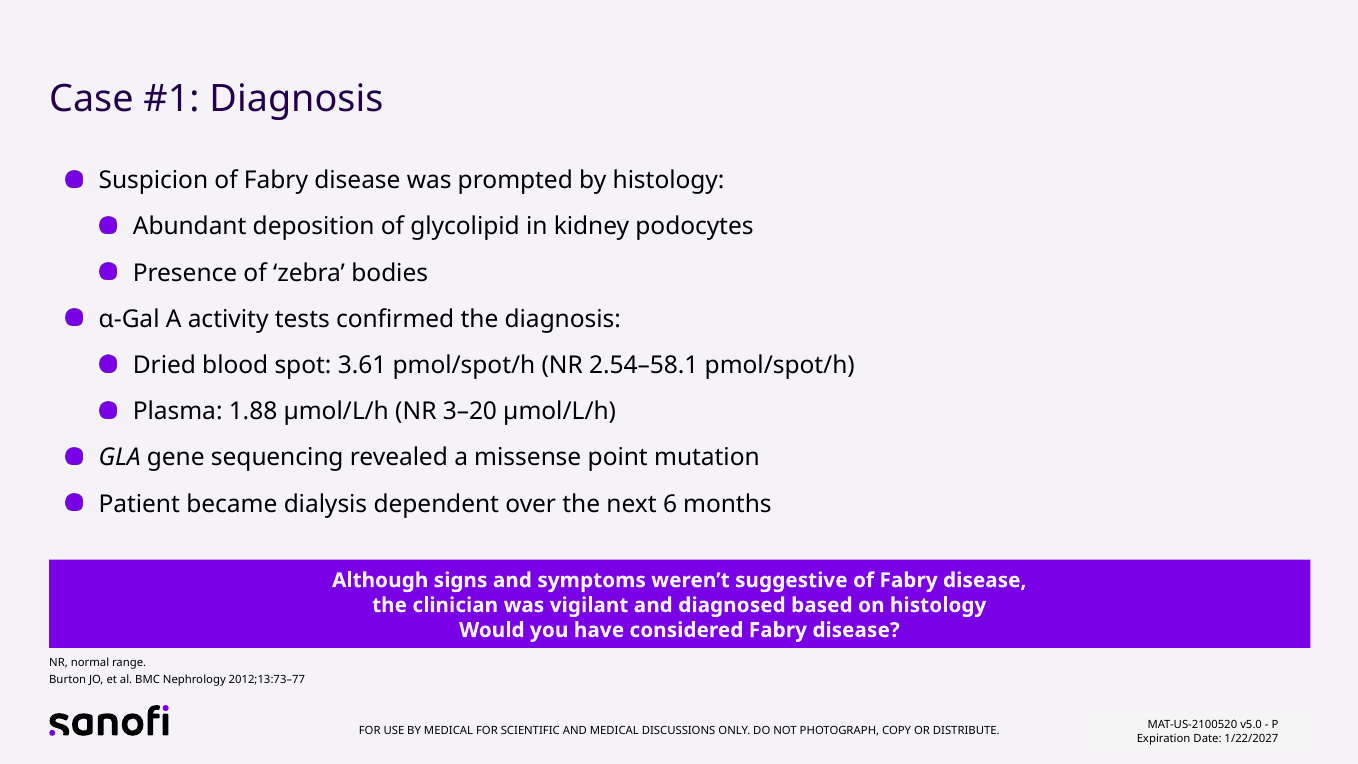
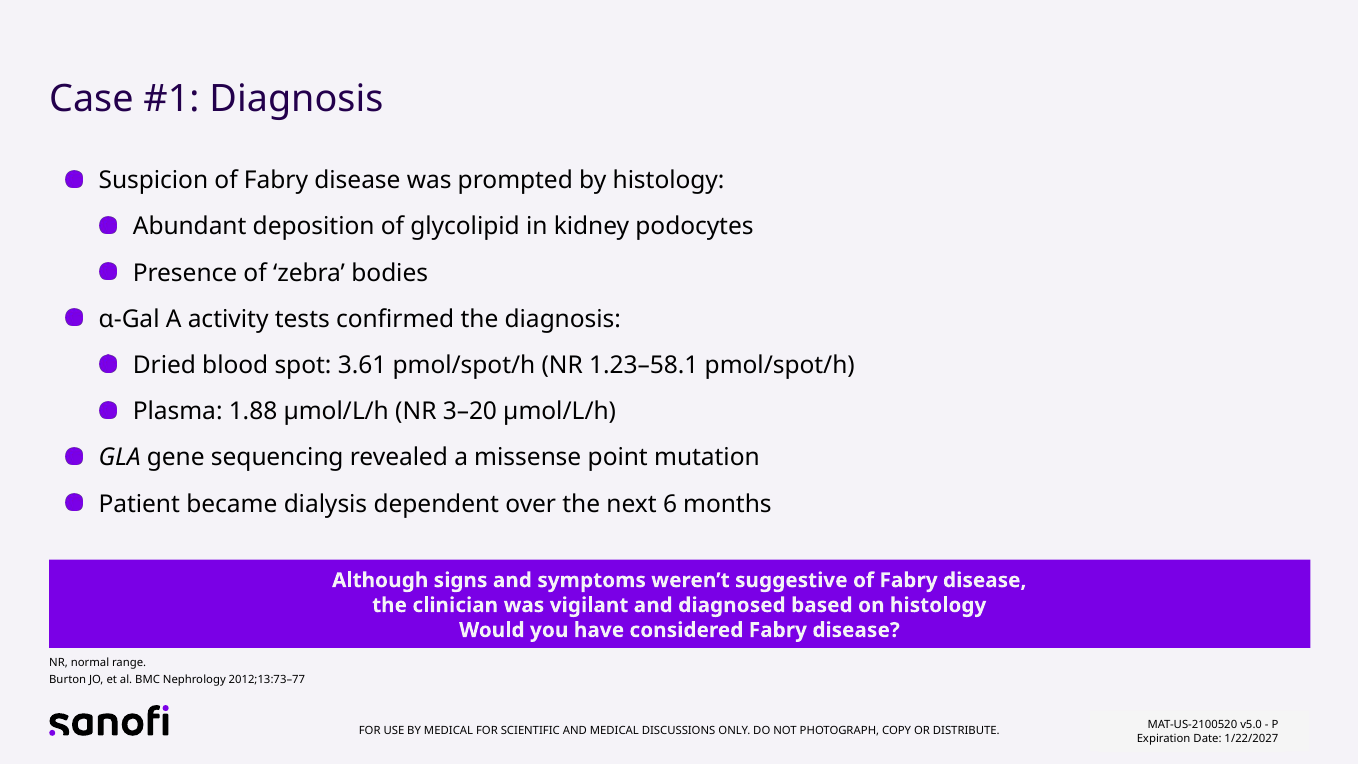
2.54–58.1: 2.54–58.1 -> 1.23–58.1
